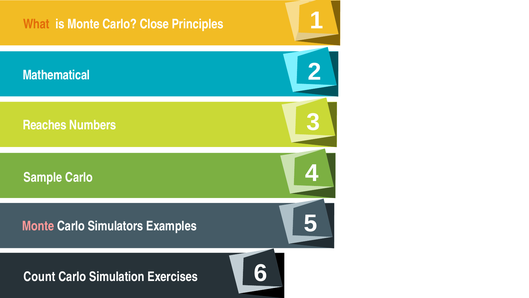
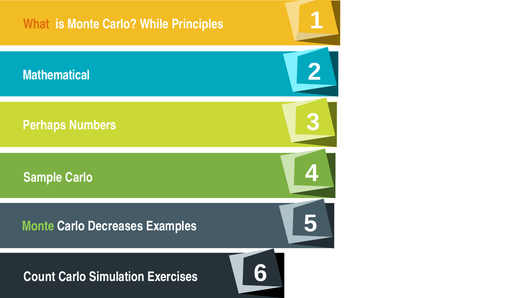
Close: Close -> While
Reaches: Reaches -> Perhaps
Monte at (38, 226) colour: pink -> light green
Simulators: Simulators -> Decreases
